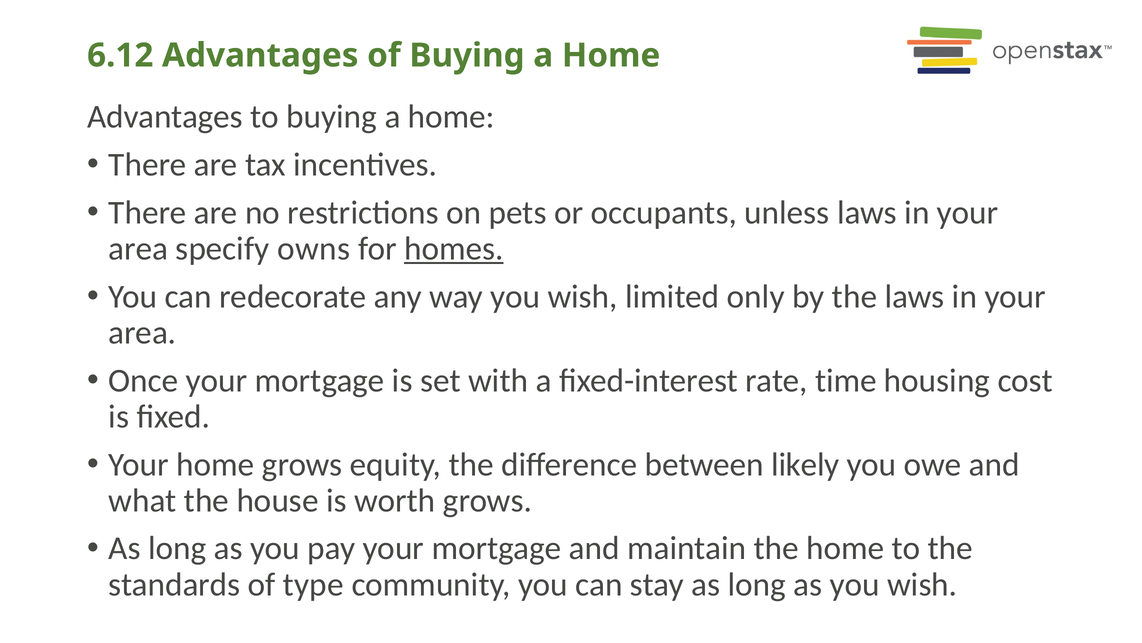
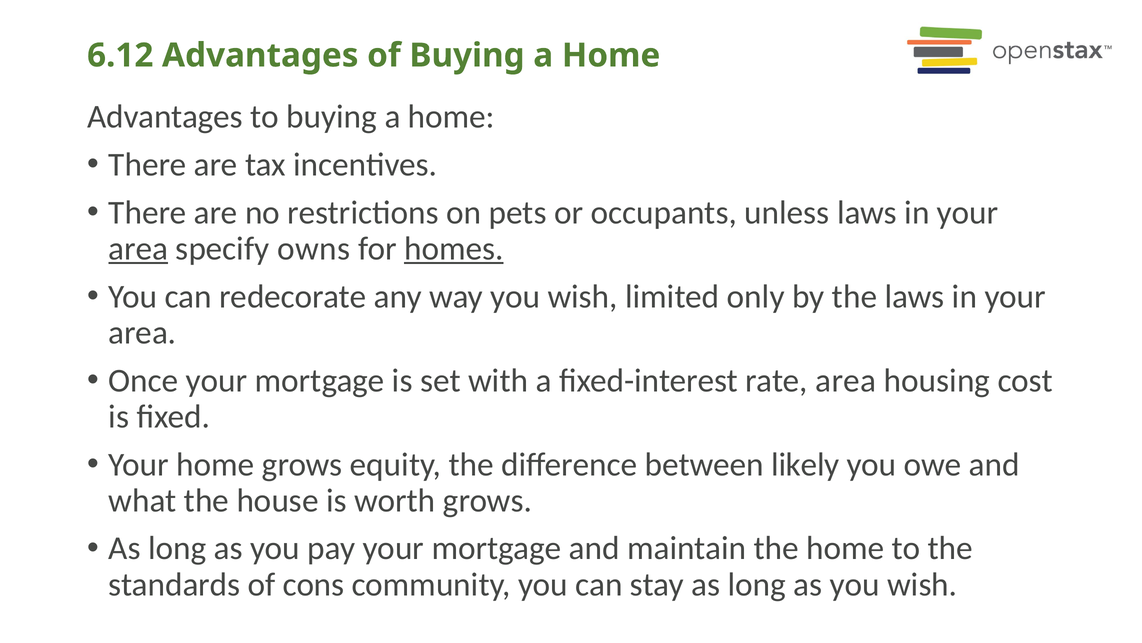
area at (138, 248) underline: none -> present
rate time: time -> area
type: type -> cons
